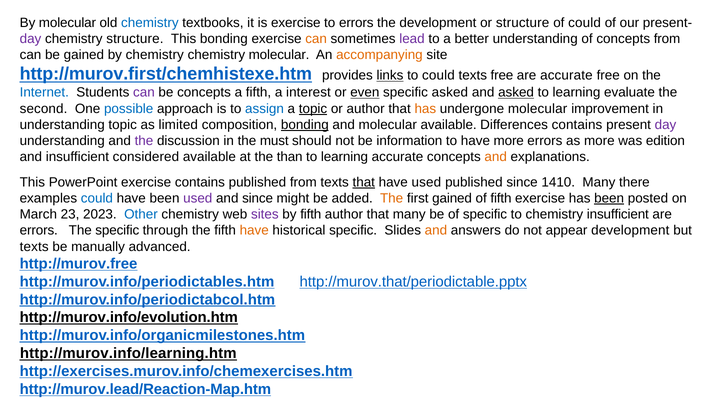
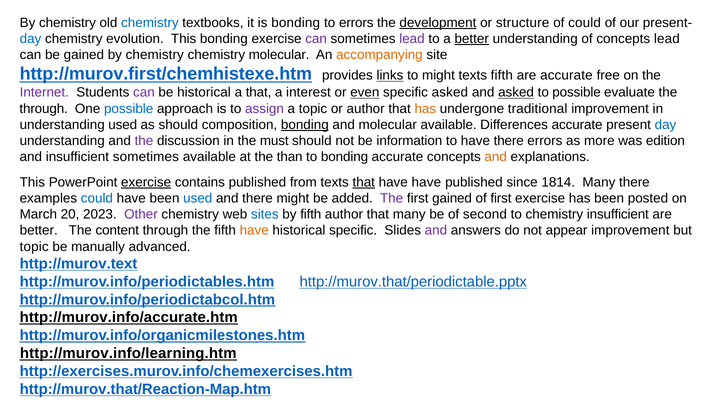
molecular at (67, 23): molecular -> chemistry
is exercise: exercise -> bonding
development at (438, 23) underline: none -> present
day at (31, 39) colour: purple -> blue
chemistry structure: structure -> evolution
can at (316, 39) colour: orange -> purple
better at (472, 39) underline: none -> present
concepts from: from -> lead
to could: could -> might
texts free: free -> fifth
Internet colour: blue -> purple
be concepts: concepts -> historical
a fifth: fifth -> that
learning at (576, 93): learning -> possible
second at (44, 109): second -> through
assign colour: blue -> purple
topic at (313, 109) underline: present -> none
undergone molecular: molecular -> traditional
understanding topic: topic -> used
as limited: limited -> should
Differences contains: contains -> accurate
day at (666, 125) colour: purple -> blue
have more: more -> there
insufficient considered: considered -> sometimes
learning at (345, 157): learning -> bonding
exercise at (146, 182) underline: none -> present
have used: used -> have
1410: 1410 -> 1814
used at (198, 198) colour: purple -> blue
and since: since -> there
The at (392, 198) colour: orange -> purple
of fifth: fifth -> first
been at (609, 198) underline: present -> none
23: 23 -> 20
Other colour: blue -> purple
sites colour: purple -> blue
of specific: specific -> second
errors at (39, 231): errors -> better
The specific: specific -> content
and at (436, 231) colour: orange -> purple
appear development: development -> improvement
texts at (34, 247): texts -> topic
http://murov.free: http://murov.free -> http://murov.text
http://murov.info/evolution.htm: http://murov.info/evolution.htm -> http://murov.info/accurate.htm
http://murov.lead/Reaction-Map.htm: http://murov.lead/Reaction-Map.htm -> http://murov.that/Reaction-Map.htm
